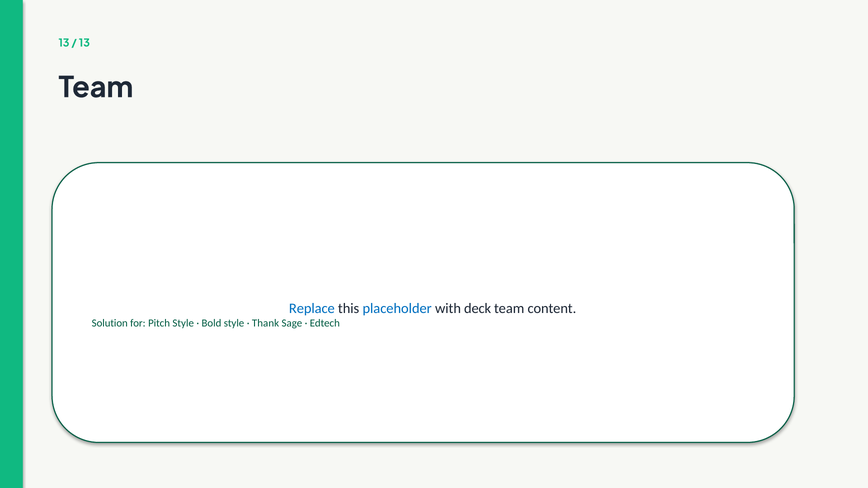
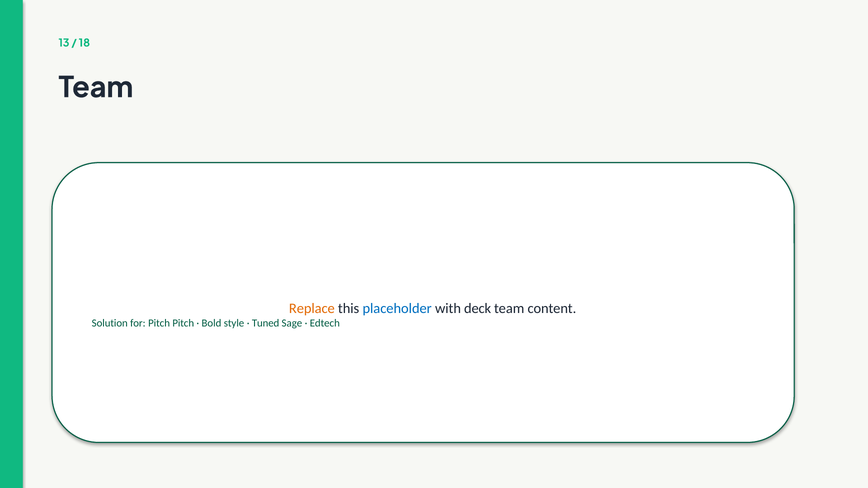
13 at (84, 43): 13 -> 18
Replace colour: blue -> orange
Pitch Style: Style -> Pitch
Thank: Thank -> Tuned
